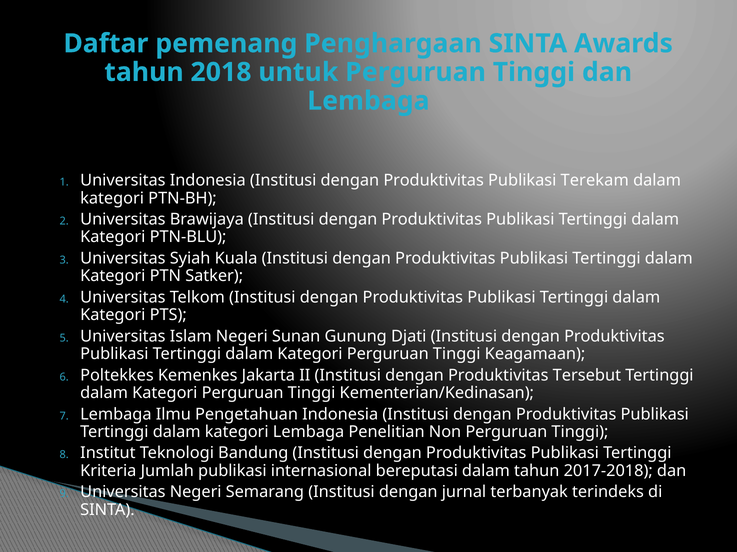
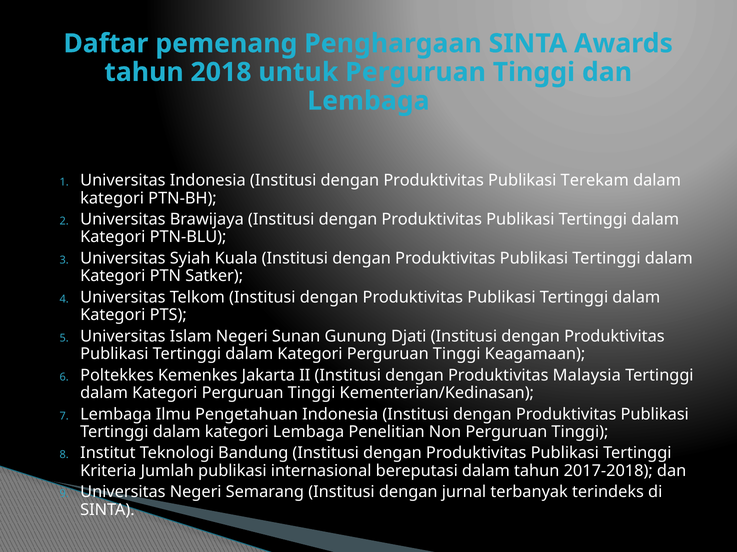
Tersebut: Tersebut -> Malaysia
